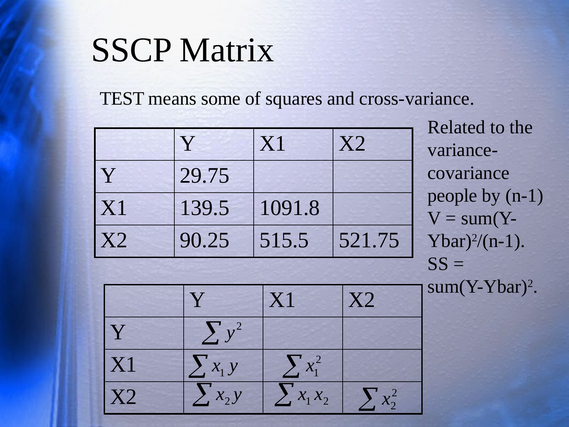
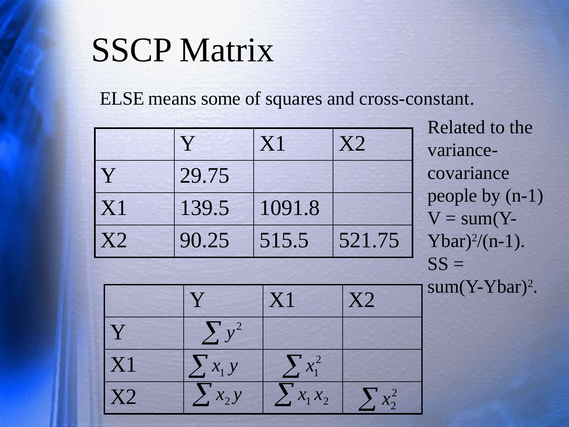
TEST: TEST -> ELSE
cross-variance: cross-variance -> cross-constant
